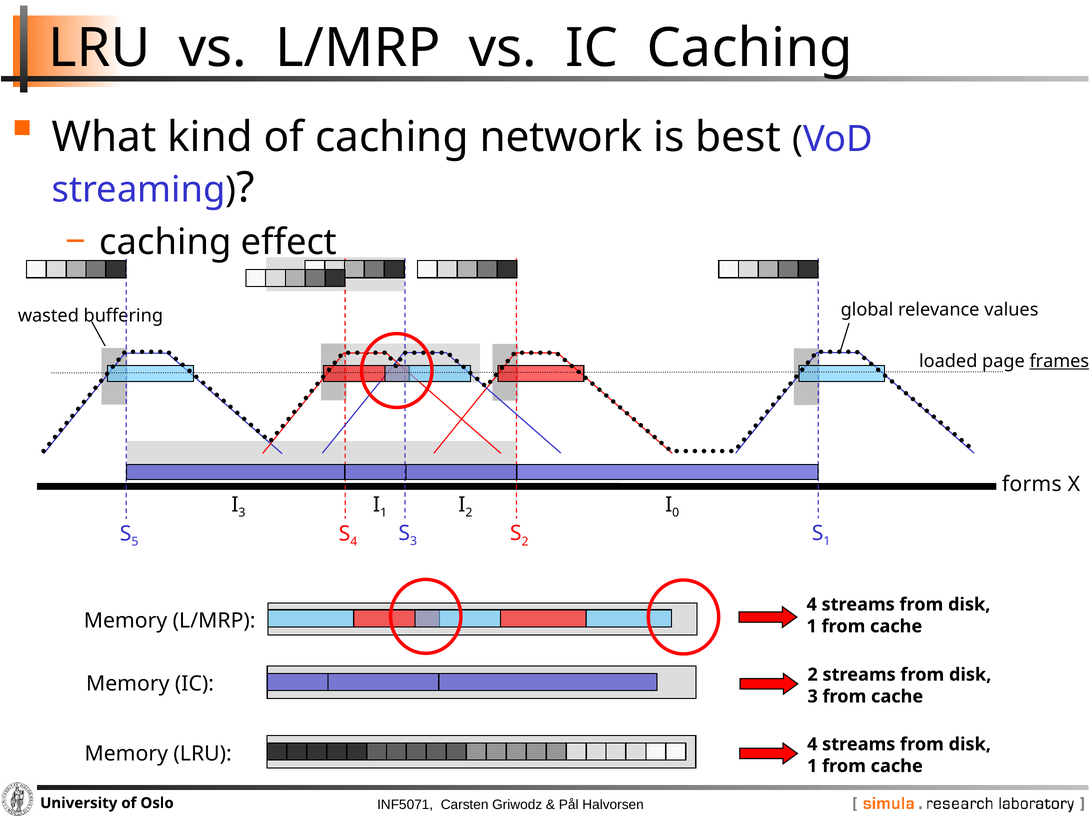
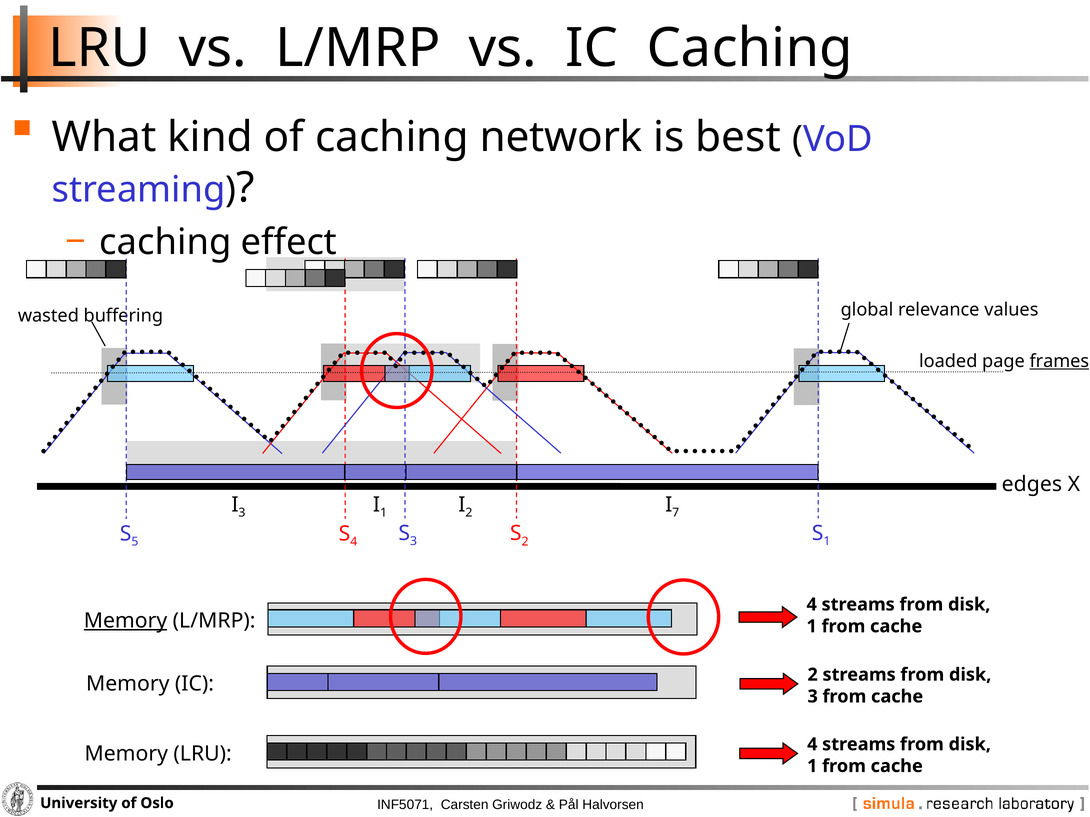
forms: forms -> edges
0: 0 -> 7
Memory at (126, 621) underline: none -> present
